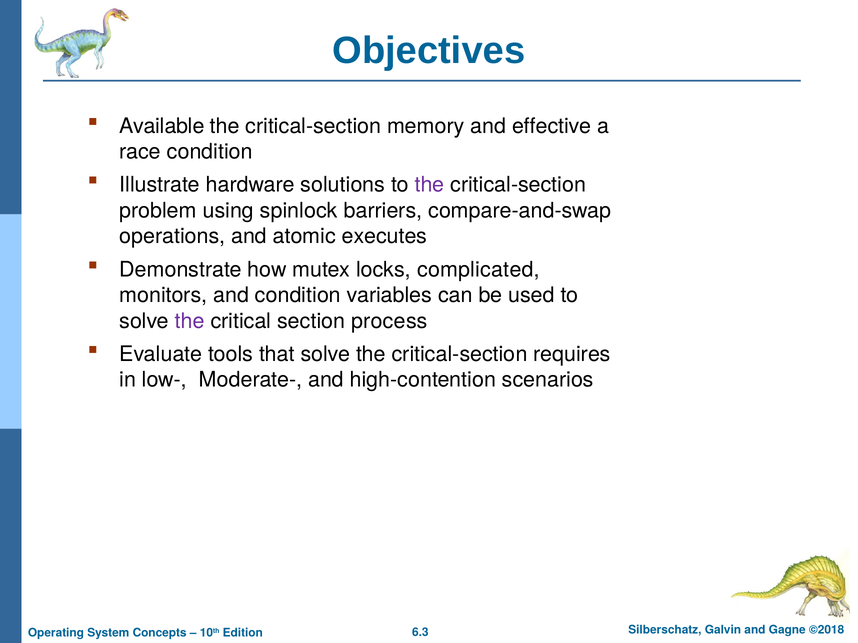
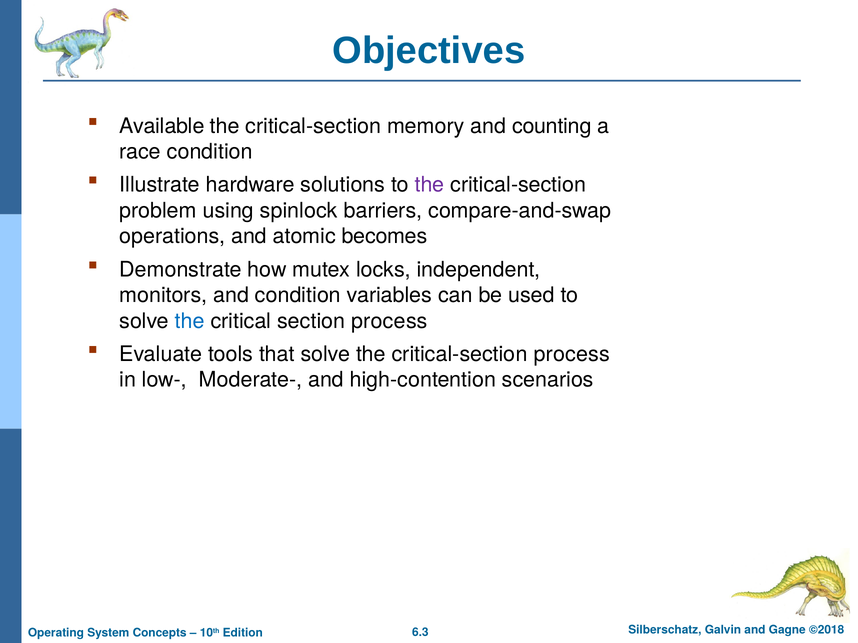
effective: effective -> counting
executes: executes -> becomes
complicated: complicated -> independent
the at (190, 321) colour: purple -> blue
critical-section requires: requires -> process
